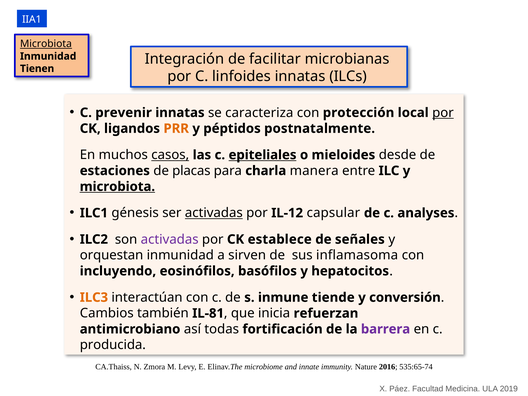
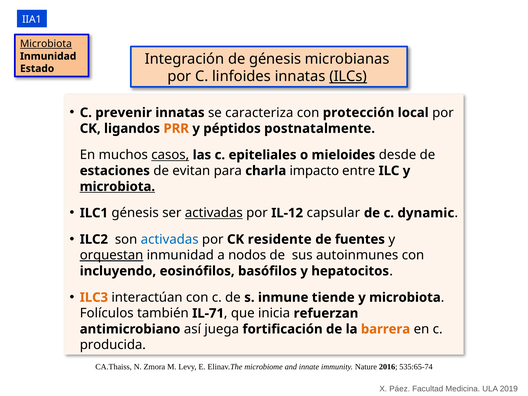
de facilitar: facilitar -> génesis
Tienen: Tienen -> Estado
ILCs underline: none -> present
por at (443, 113) underline: present -> none
epiteliales underline: present -> none
placas: placas -> evitan
manera: manera -> impacto
analyses: analyses -> dynamic
activadas at (170, 239) colour: purple -> blue
establece: establece -> residente
señales: señales -> fuentes
orquestan underline: none -> present
sirven: sirven -> nodos
inflamasoma: inflamasoma -> autoinmunes
conversión at (405, 297): conversión -> microbiota
Cambios: Cambios -> Folículos
IL-81: IL-81 -> IL-71
todas: todas -> juega
barrera colour: purple -> orange
